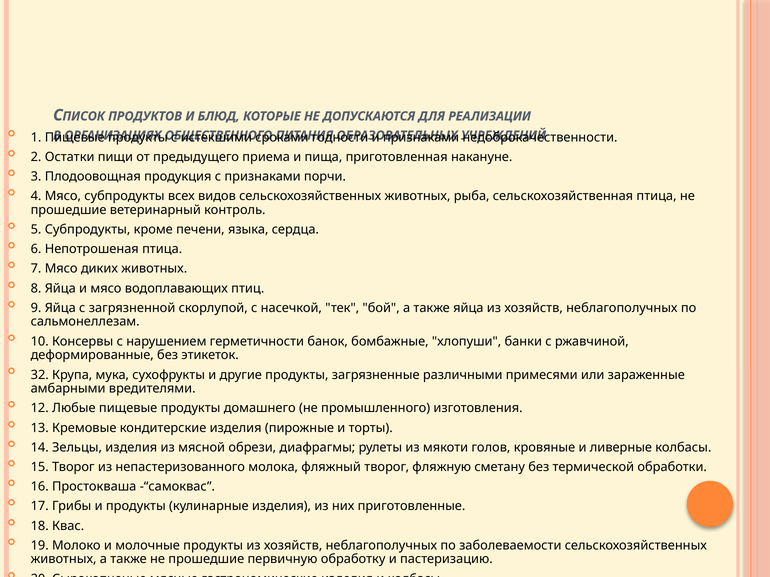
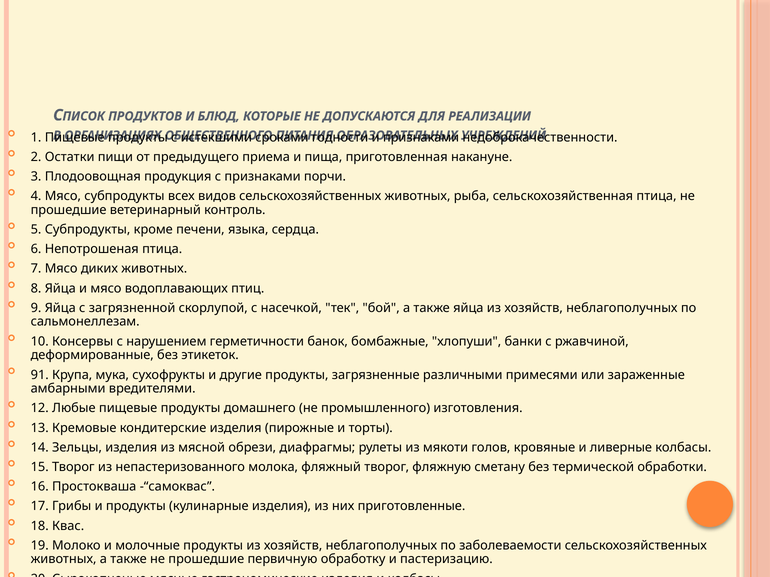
32: 32 -> 91
